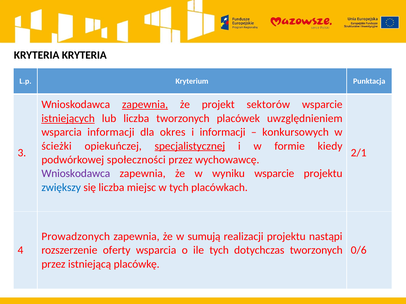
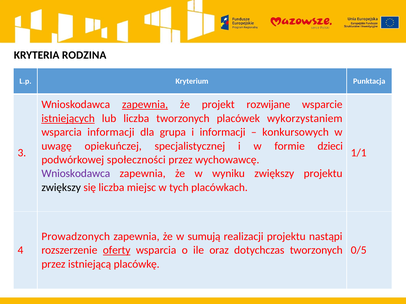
KRYTERIA KRYTERIA: KRYTERIA -> RODZINA
sektorów: sektorów -> rozwijane
uwzględnieniem: uwzględnieniem -> wykorzystaniem
okres: okres -> grupa
ścieżki: ścieżki -> uwagę
specjalistycznej underline: present -> none
kiedy: kiedy -> dzieci
2/1: 2/1 -> 1/1
wyniku wsparcie: wsparcie -> zwiększy
zwiększy at (61, 188) colour: blue -> black
oferty underline: none -> present
ile tych: tych -> oraz
0/6: 0/6 -> 0/5
